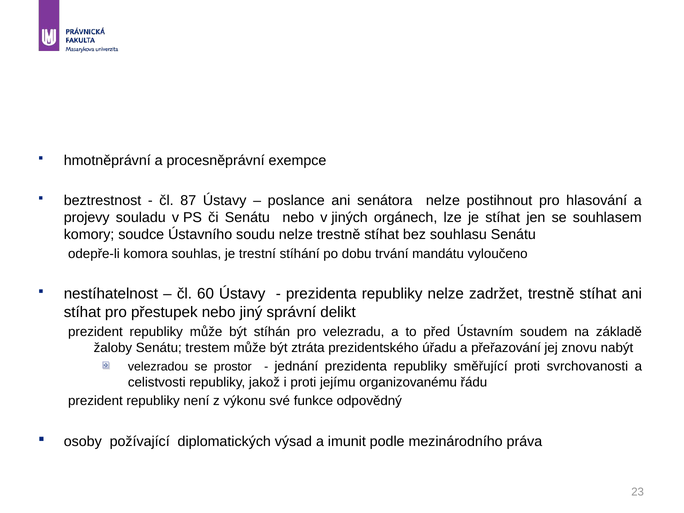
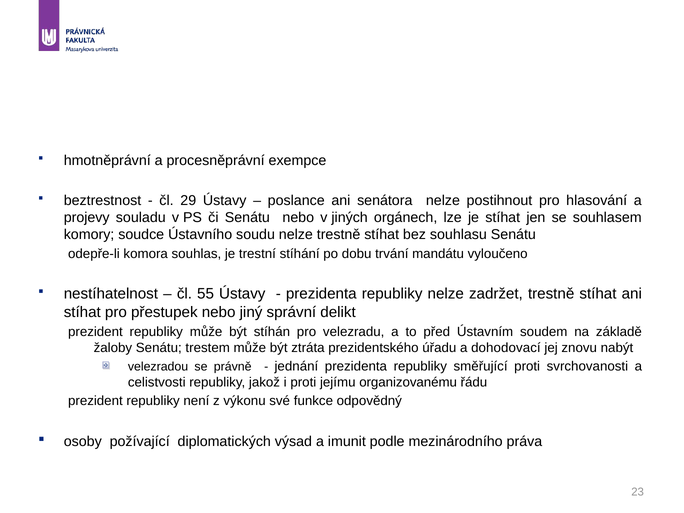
87: 87 -> 29
60: 60 -> 55
přeřazování: přeřazování -> dohodovací
prostor: prostor -> právně
